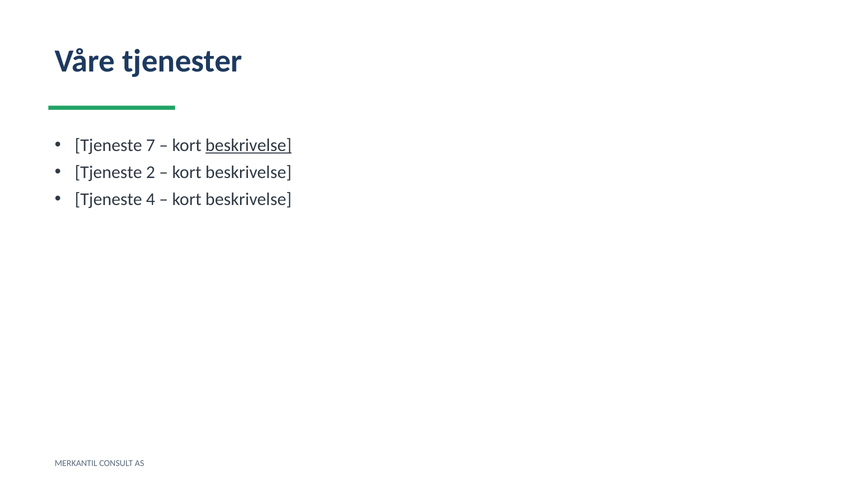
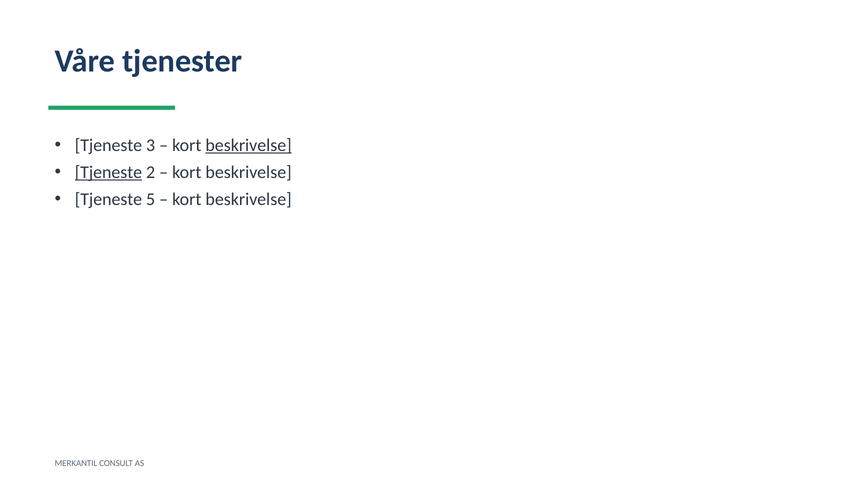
7: 7 -> 3
Tjeneste at (108, 172) underline: none -> present
4: 4 -> 5
